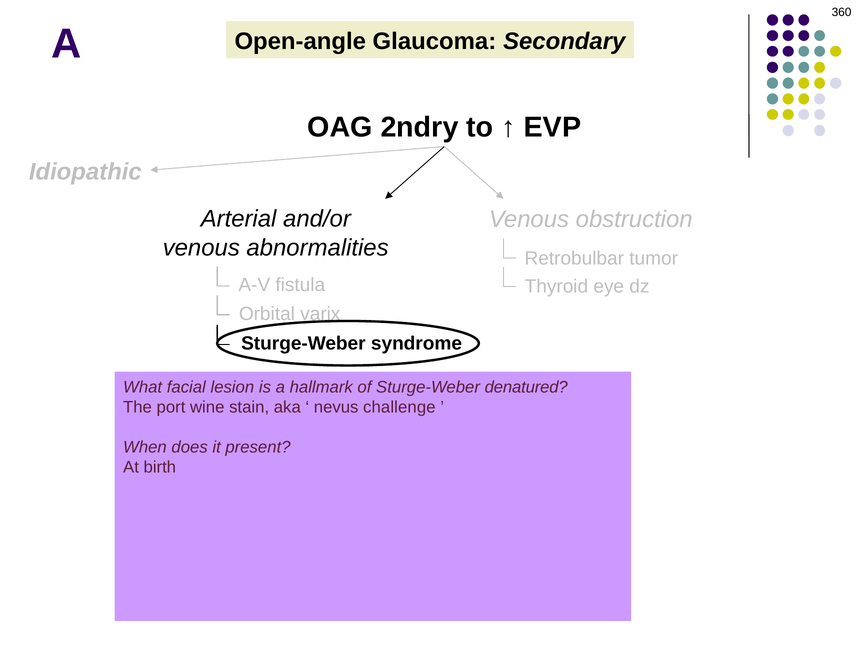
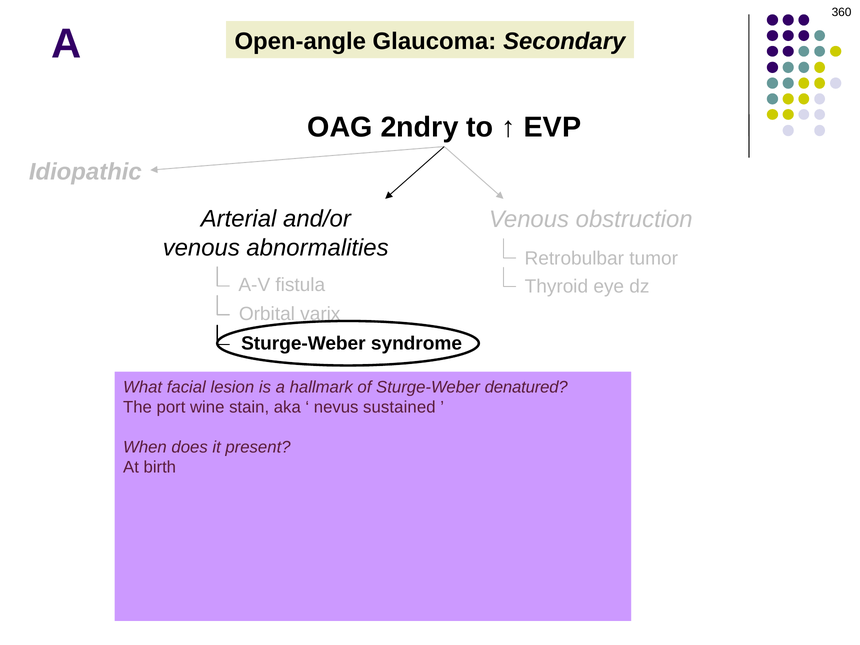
challenge: challenge -> sustained
